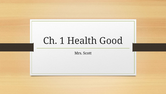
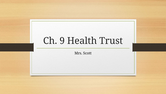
1: 1 -> 9
Good: Good -> Trust
